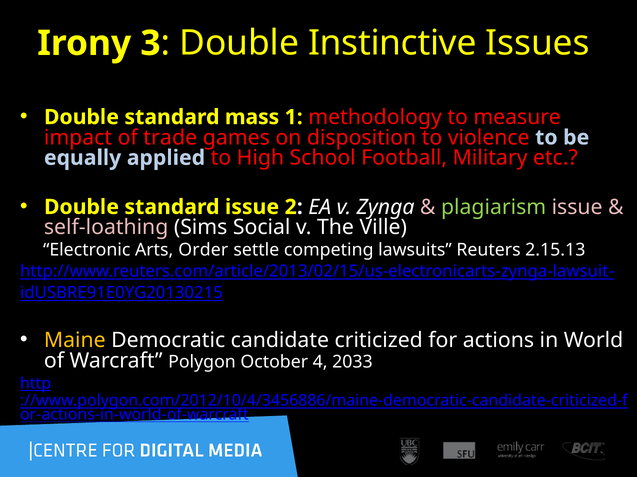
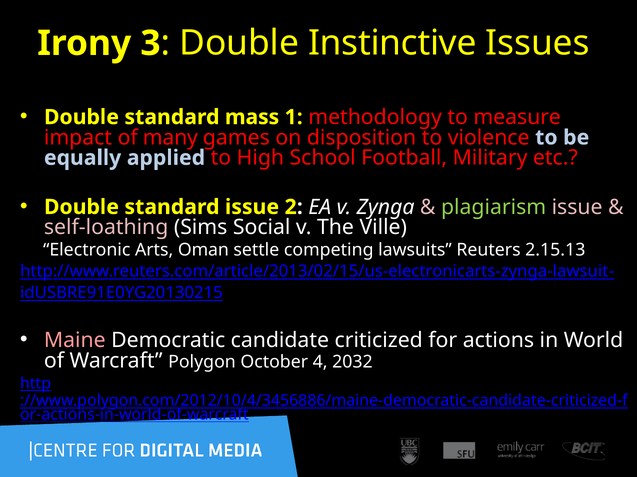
trade: trade -> many
Order: Order -> Oman
Maine colour: yellow -> pink
2033: 2033 -> 2032
